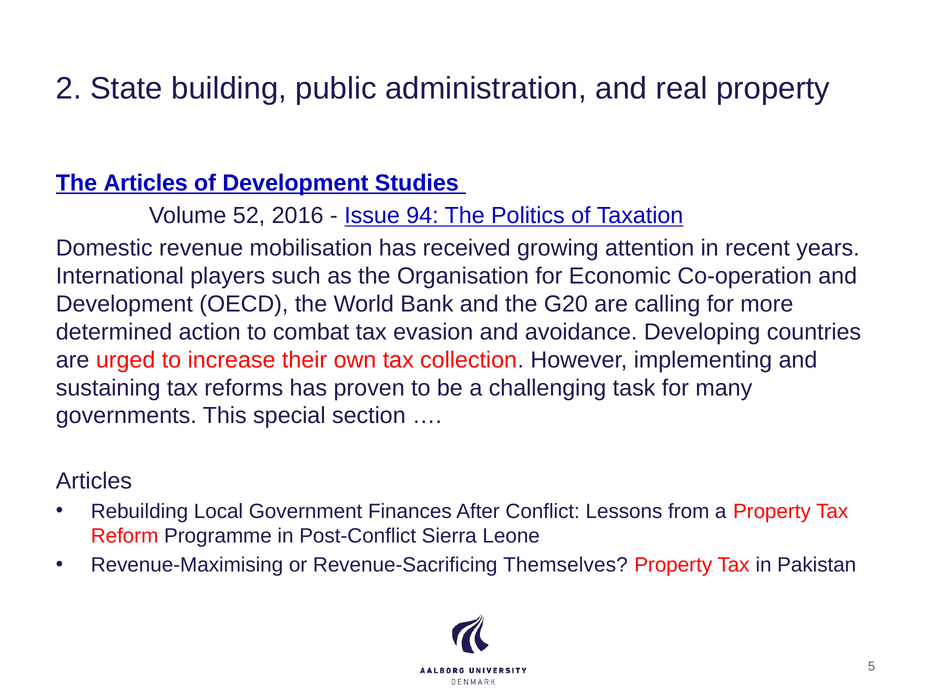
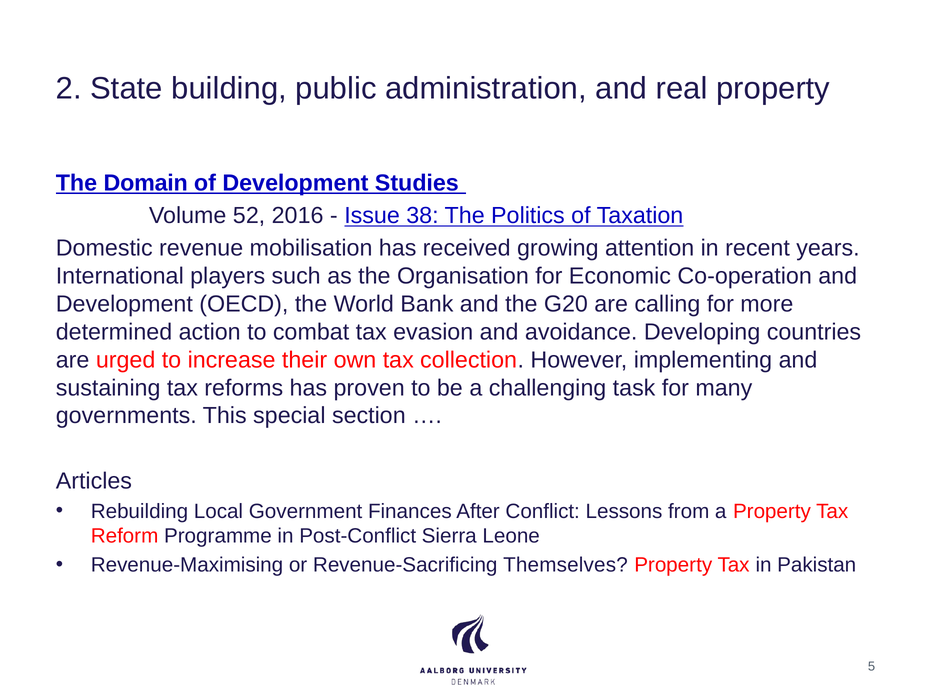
The Articles: Articles -> Domain
94: 94 -> 38
